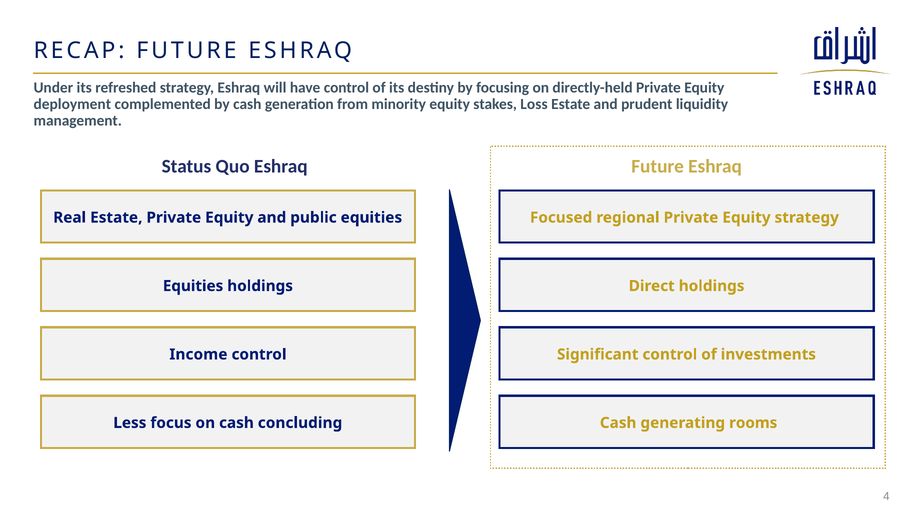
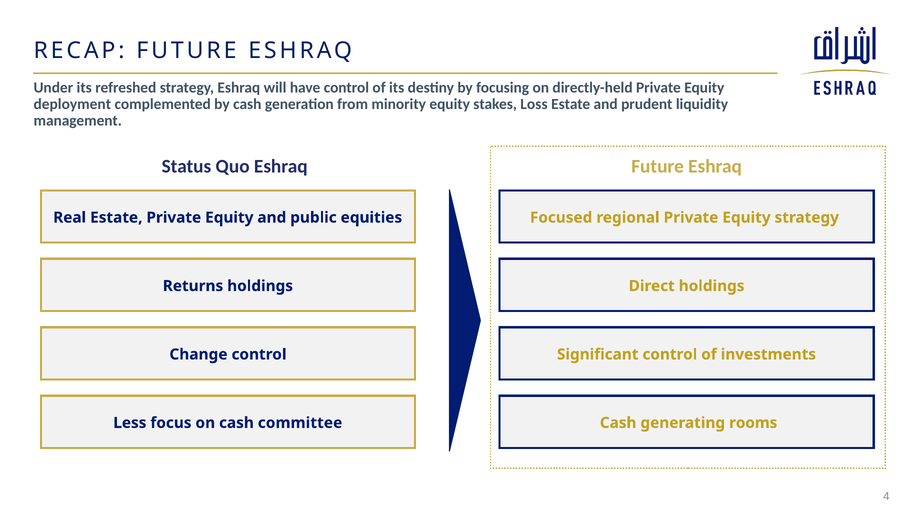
Equities at (193, 286): Equities -> Returns
Income: Income -> Change
concluding: concluding -> committee
